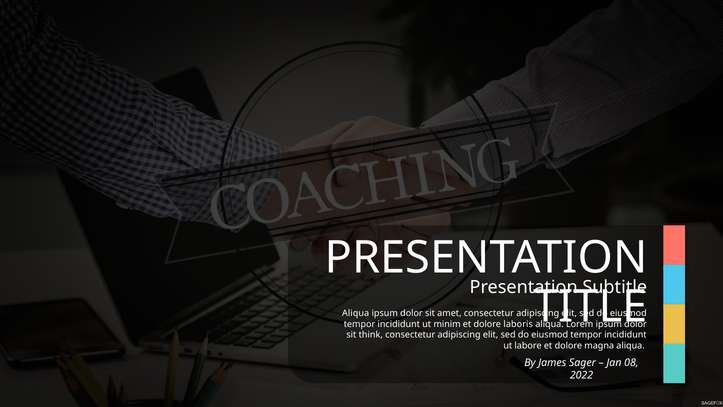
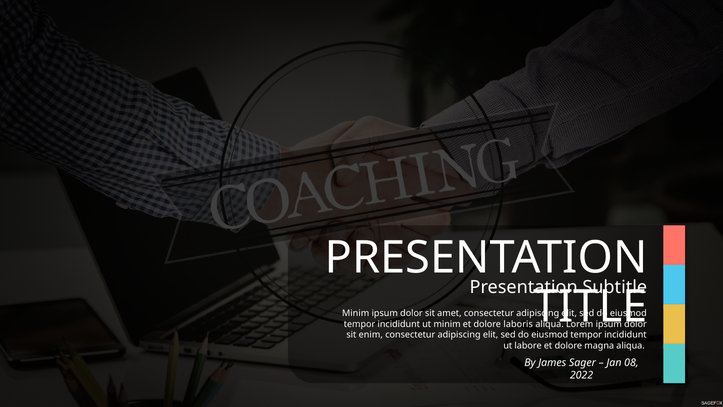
Aliqua at (356, 313): Aliqua -> Minim
think: think -> enim
